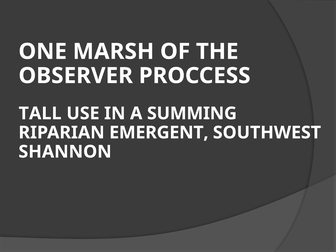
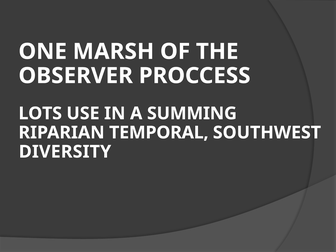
TALL: TALL -> LOTS
EMERGENT: EMERGENT -> TEMPORAL
SHANNON: SHANNON -> DIVERSITY
